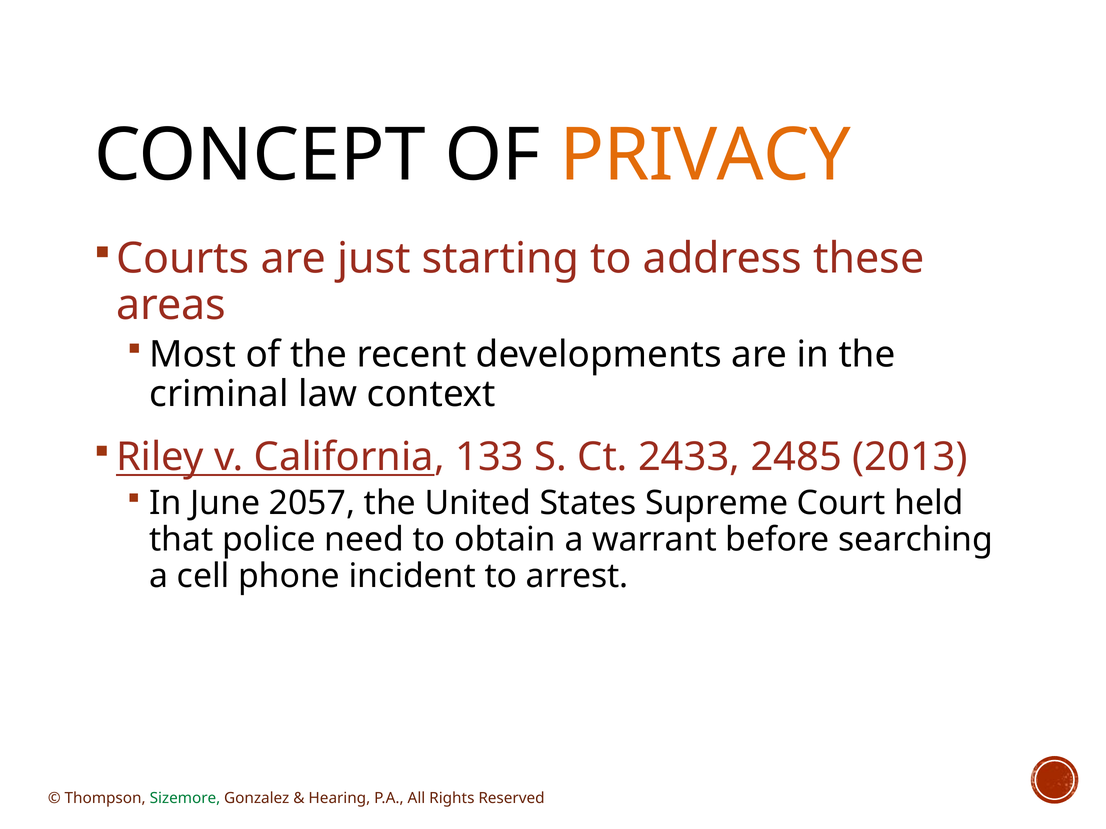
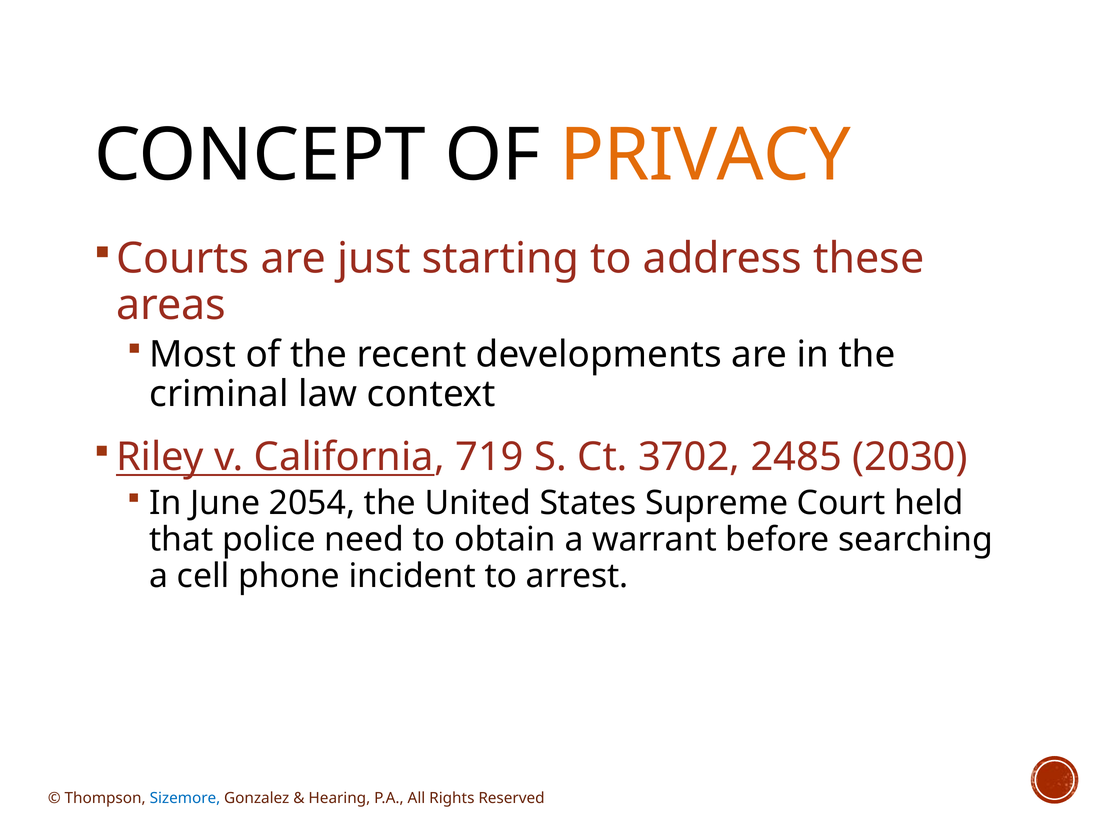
133: 133 -> 719
2433: 2433 -> 3702
2013: 2013 -> 2030
2057: 2057 -> 2054
Sizemore colour: green -> blue
